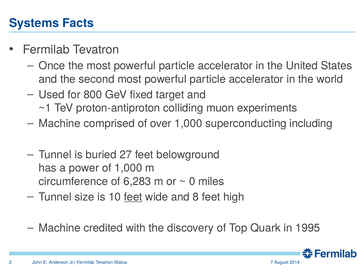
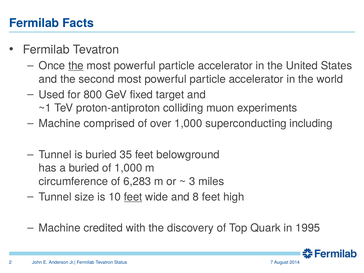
Systems at (34, 23): Systems -> Fermilab
the at (76, 66) underline: none -> present
27: 27 -> 35
a power: power -> buried
0: 0 -> 3
